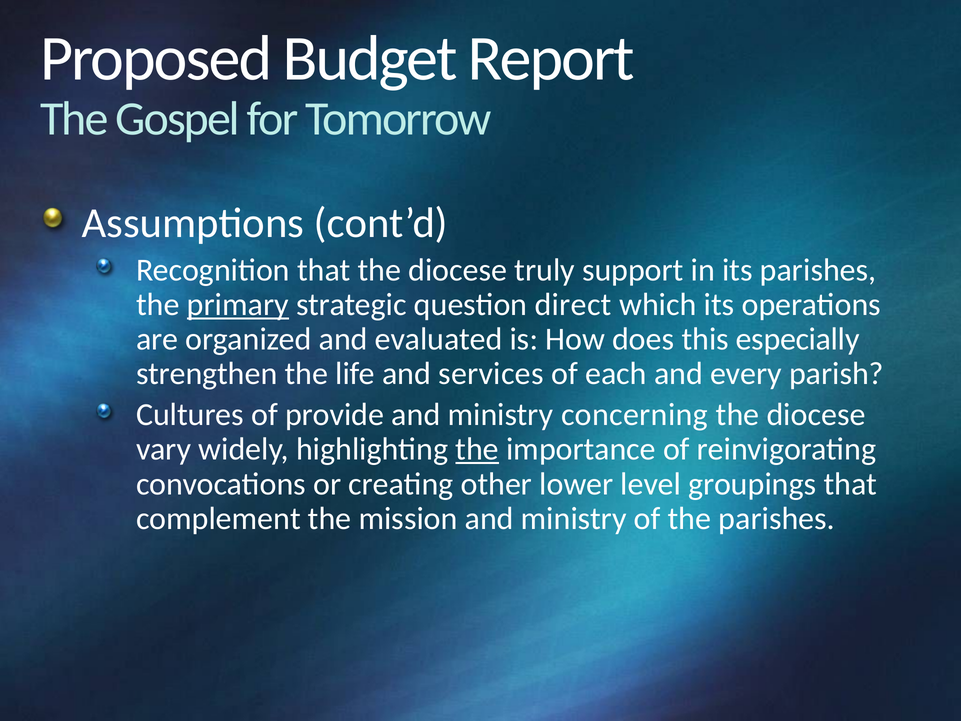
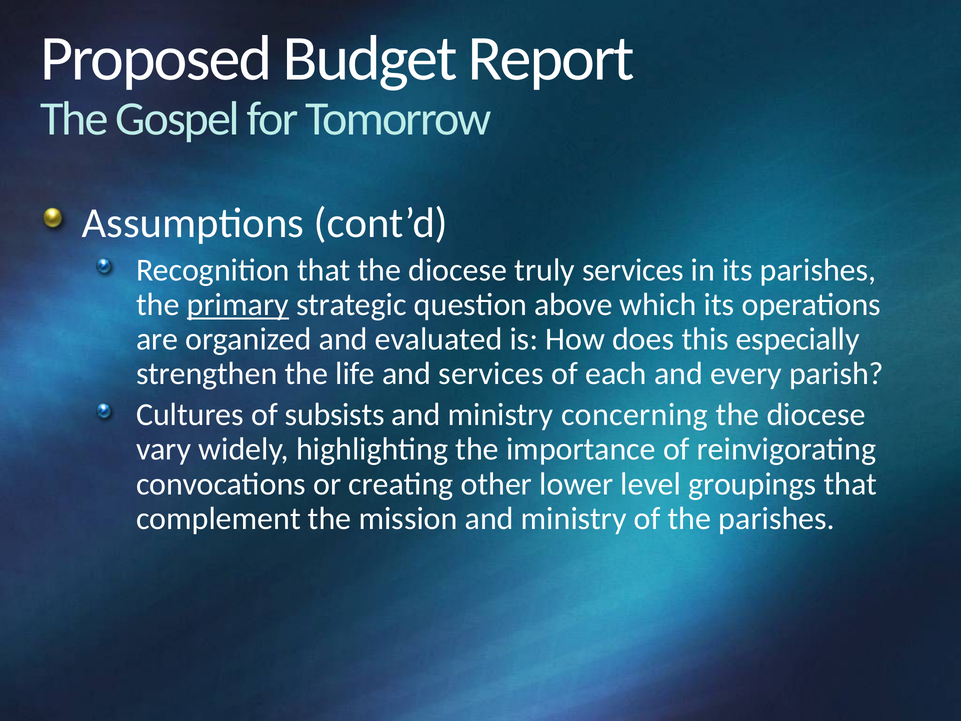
truly support: support -> services
direct: direct -> above
provide: provide -> subsists
the at (477, 449) underline: present -> none
